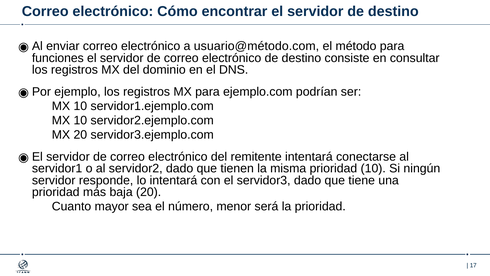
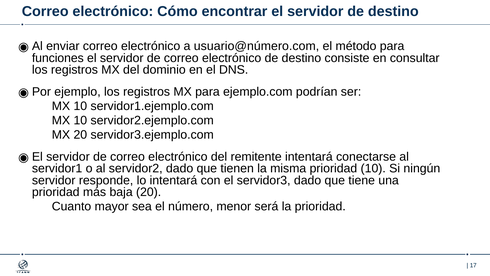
usuario@método.com: usuario@método.com -> usuario@número.com
